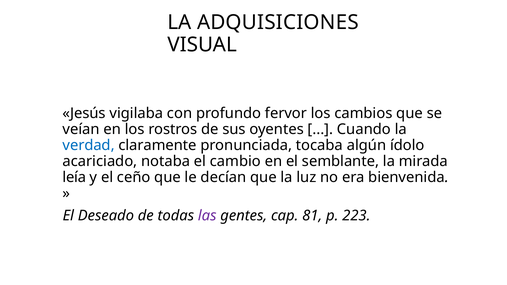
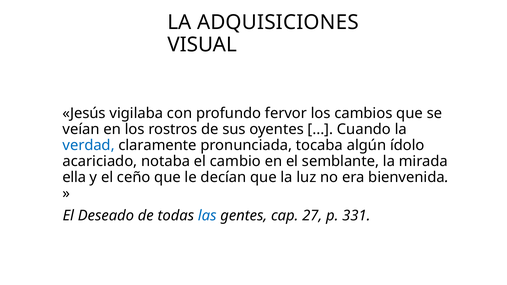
leía: leía -> ella
las colour: purple -> blue
81: 81 -> 27
223: 223 -> 331
